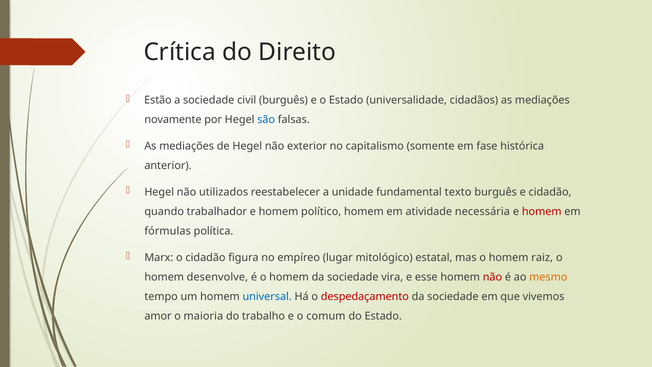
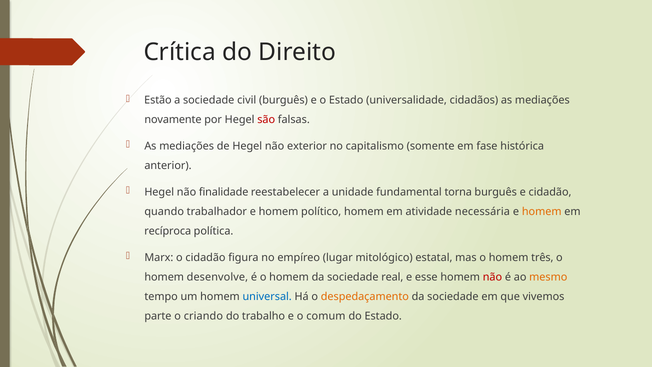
são colour: blue -> red
utilizados: utilizados -> finalidade
texto: texto -> torna
homem at (542, 212) colour: red -> orange
fórmulas: fórmulas -> recíproca
raiz: raiz -> três
vira: vira -> real
despedaçamento colour: red -> orange
amor: amor -> parte
maioria: maioria -> criando
